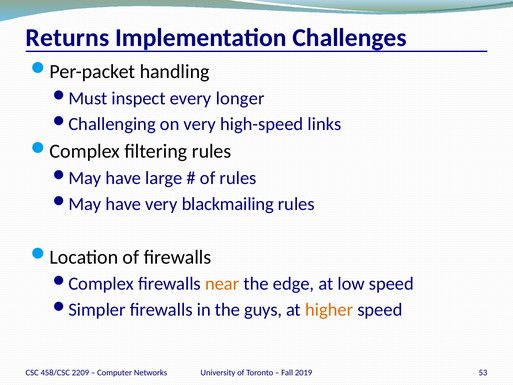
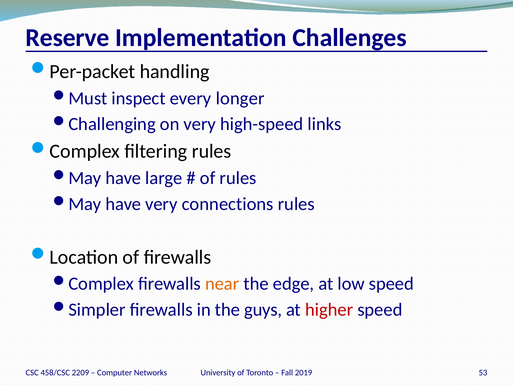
Returns: Returns -> Reserve
blackmailing: blackmailing -> connections
higher colour: orange -> red
